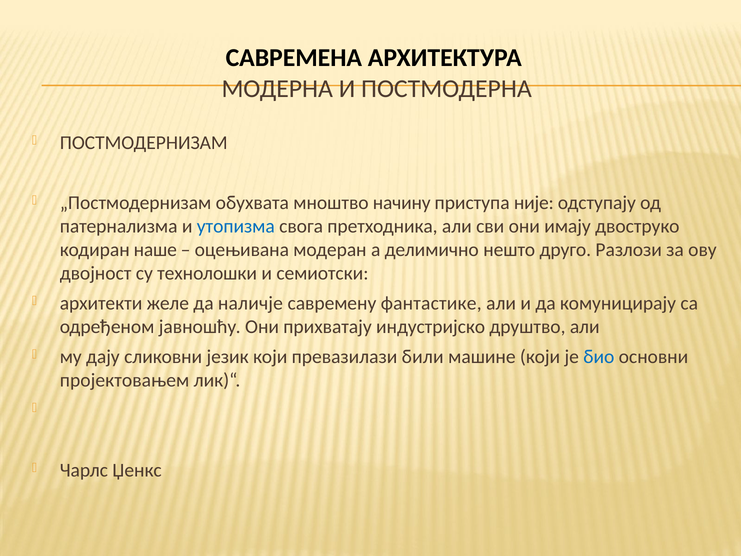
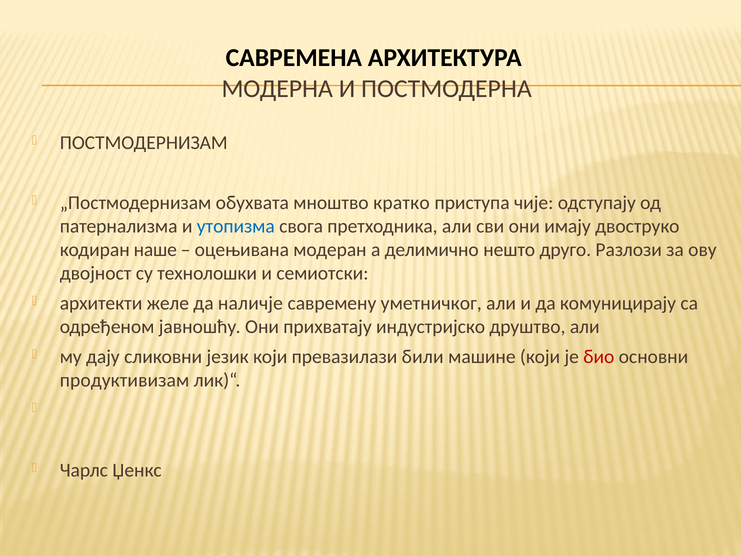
начину: начину -> кратко
није: није -> чије
фантастике: фантастике -> уметничког
био colour: blue -> red
пројектовањем: пројектовањем -> продуктивизам
